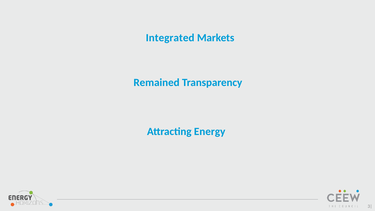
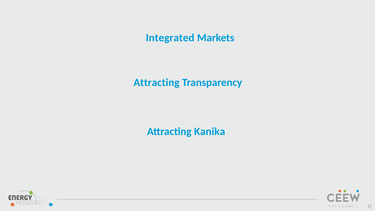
Remained at (157, 82): Remained -> Attracting
Energy: Energy -> Kanika
